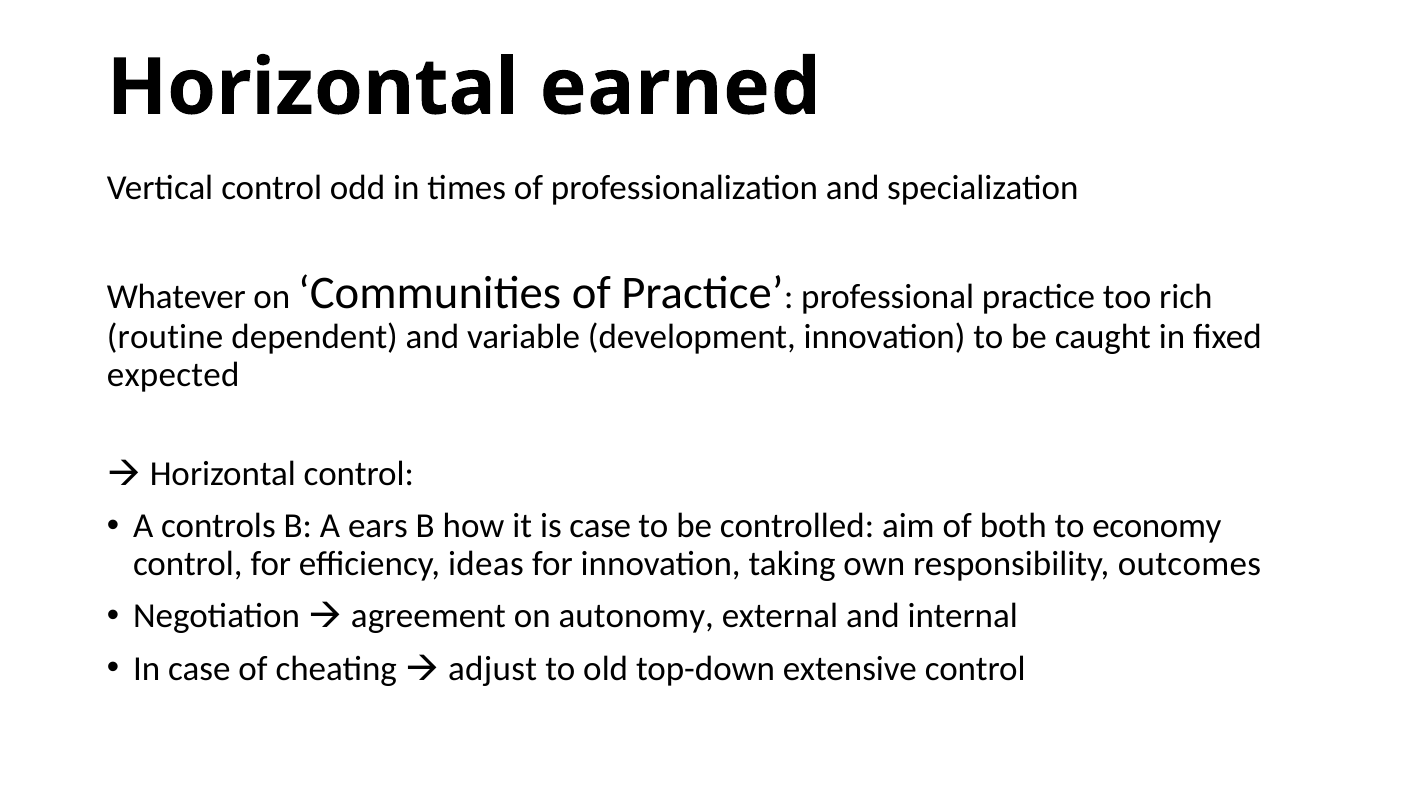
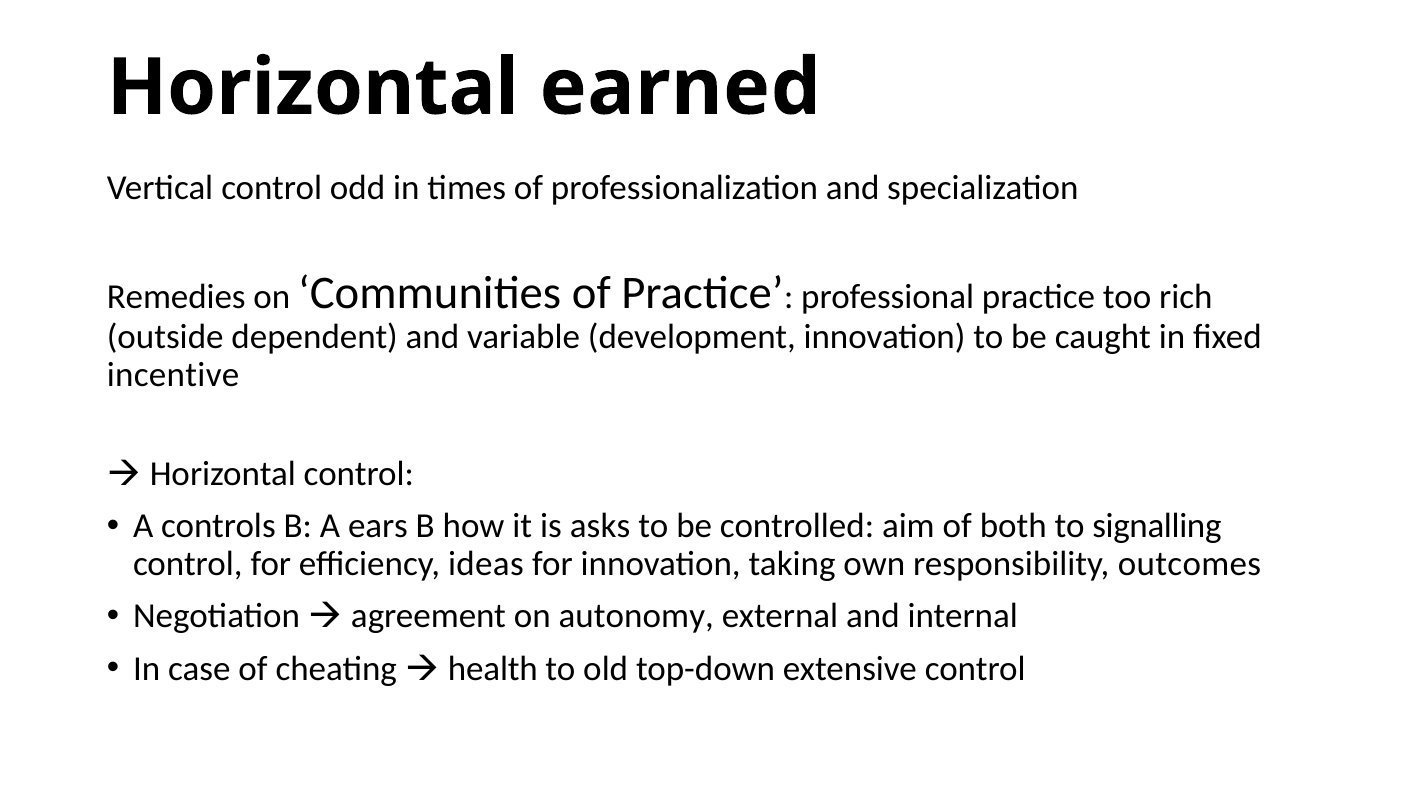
Whatever: Whatever -> Remedies
routine: routine -> outside
expected: expected -> incentive
is case: case -> asks
economy: economy -> signalling
adjust: adjust -> health
